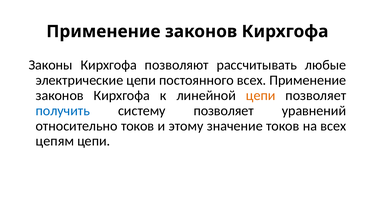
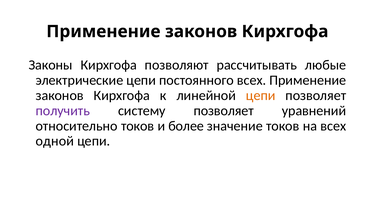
получить colour: blue -> purple
этому: этому -> более
цепям: цепям -> одной
